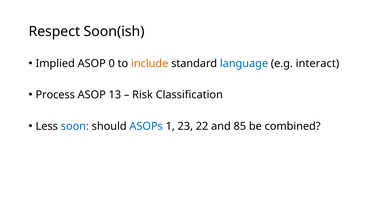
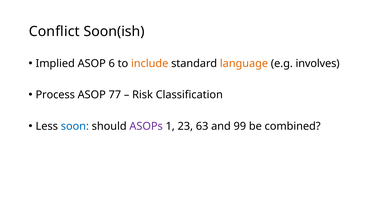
Respect: Respect -> Conflict
0: 0 -> 6
language colour: blue -> orange
interact: interact -> involves
13: 13 -> 77
ASOPs colour: blue -> purple
22: 22 -> 63
85: 85 -> 99
